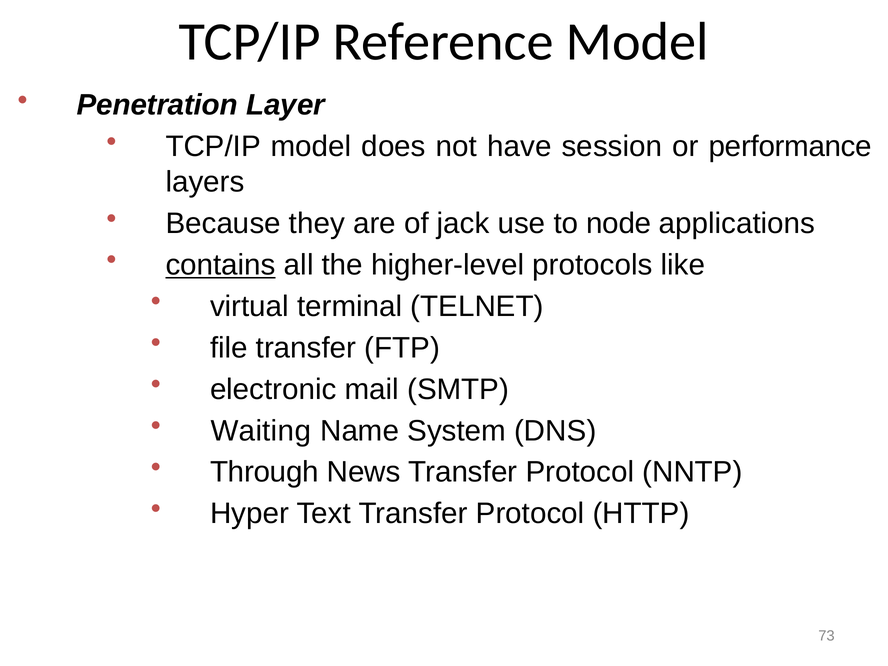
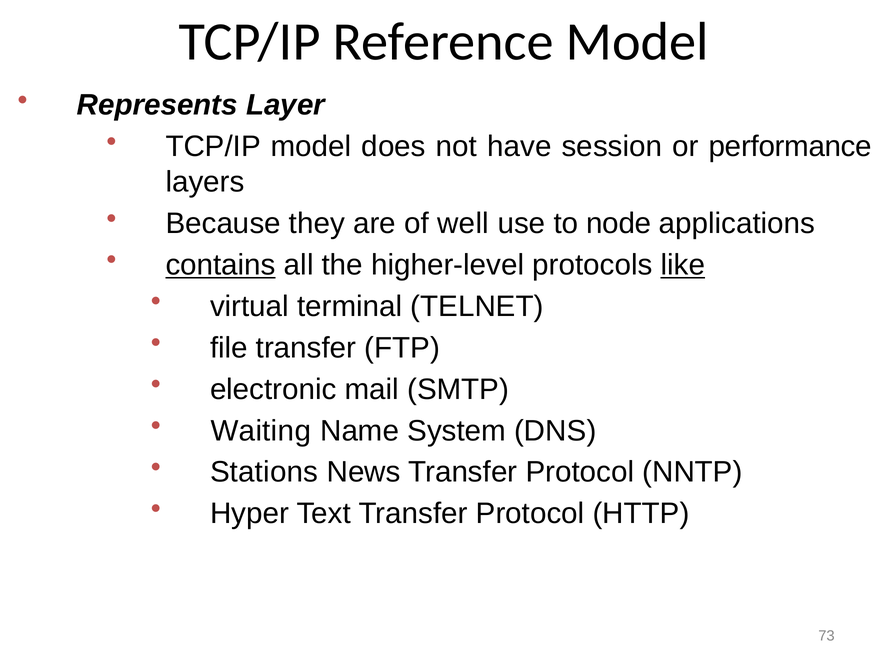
Penetration: Penetration -> Represents
jack: jack -> well
like underline: none -> present
Through: Through -> Stations
